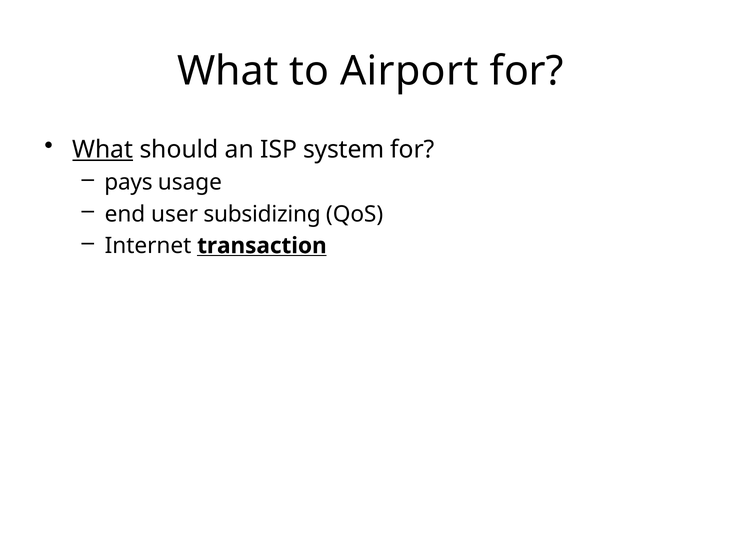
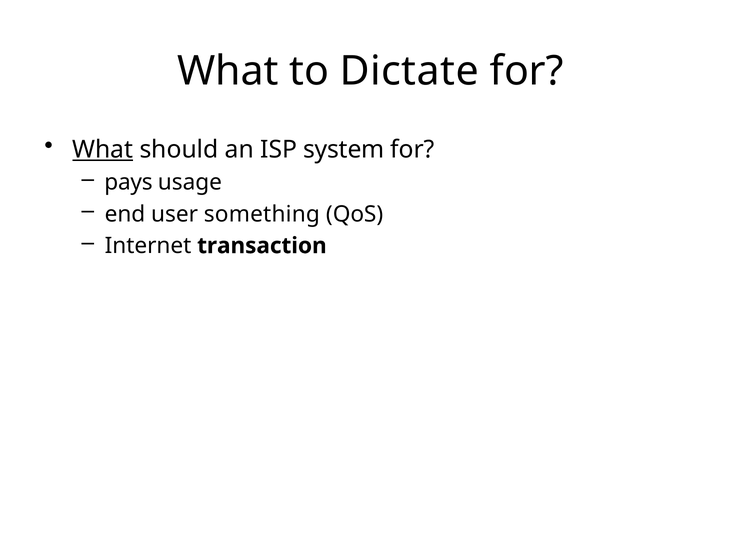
Airport: Airport -> Dictate
subsidizing: subsidizing -> something
transaction underline: present -> none
